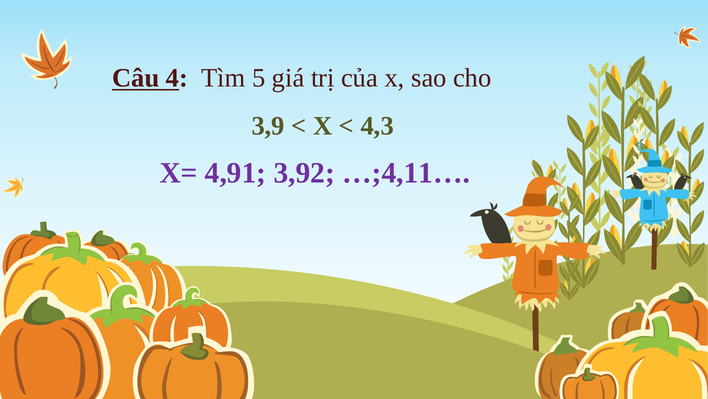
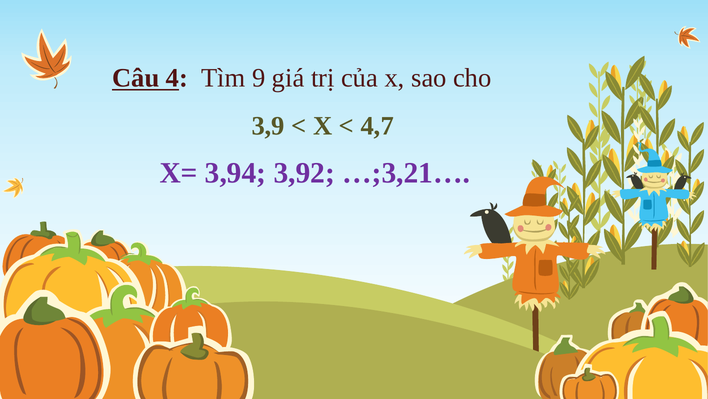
5: 5 -> 9
4,3: 4,3 -> 4,7
4,91: 4,91 -> 3,94
…;4,11…: …;4,11… -> …;3,21…
